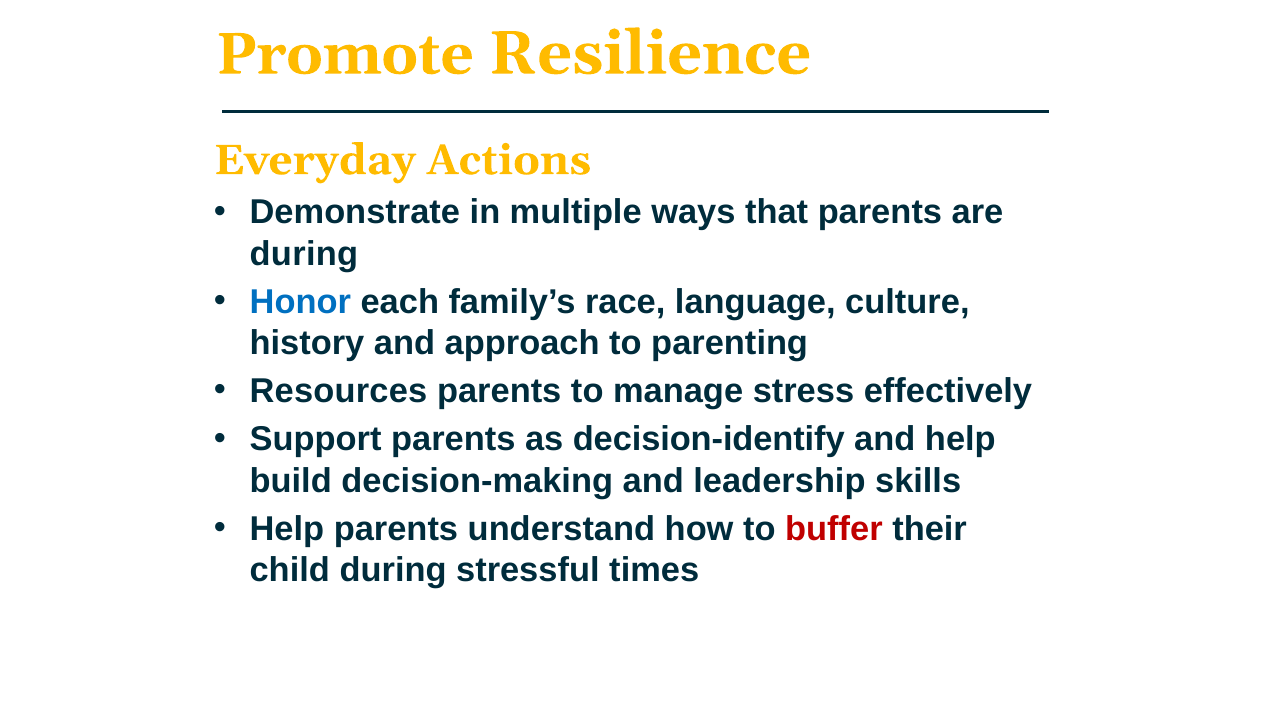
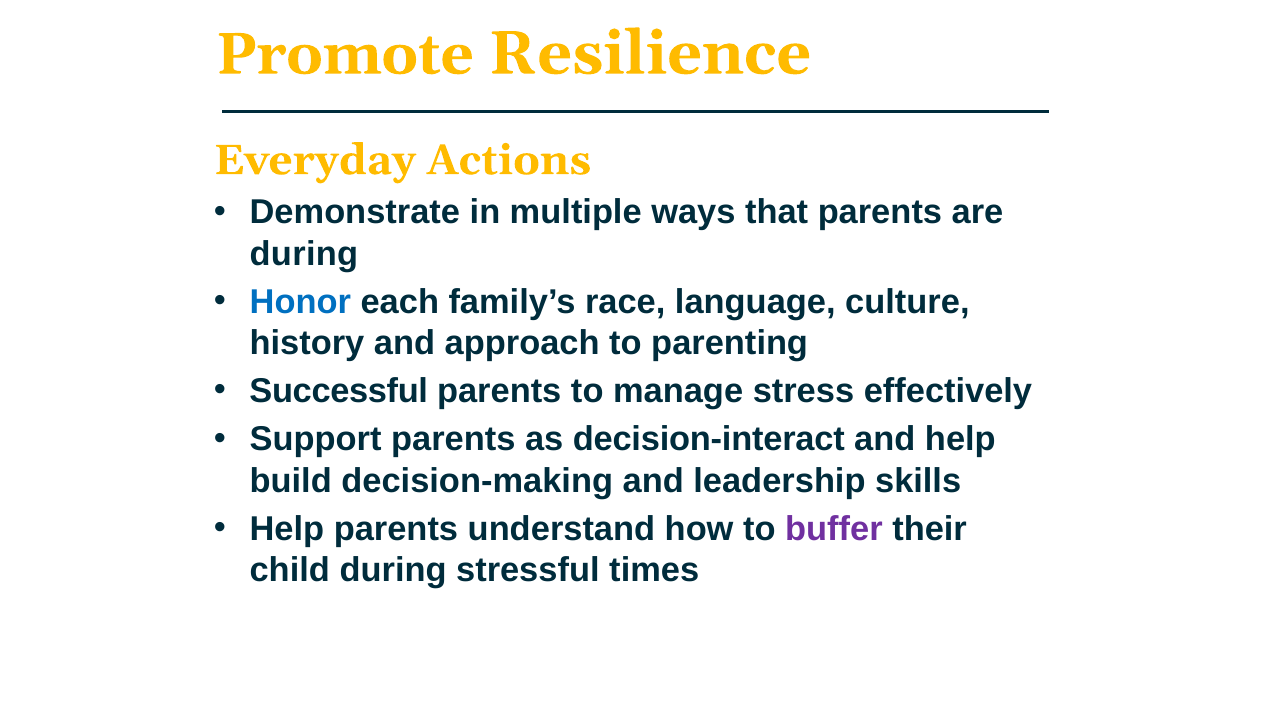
Resources: Resources -> Successful
decision-identify: decision-identify -> decision-interact
buffer colour: red -> purple
